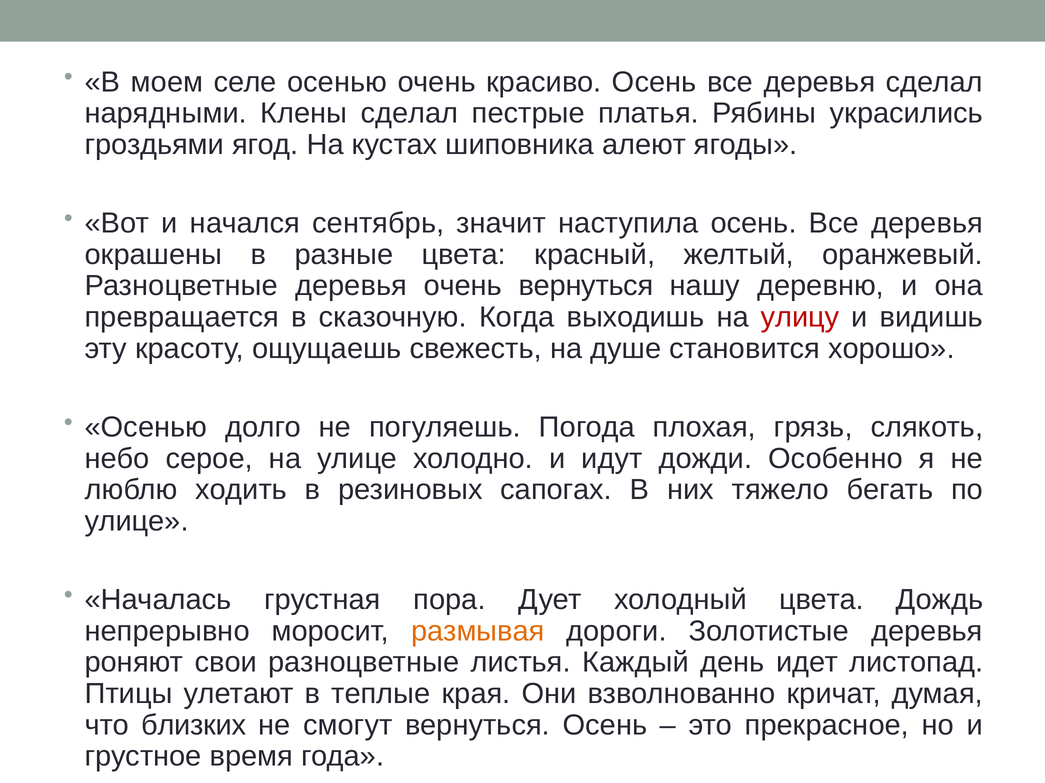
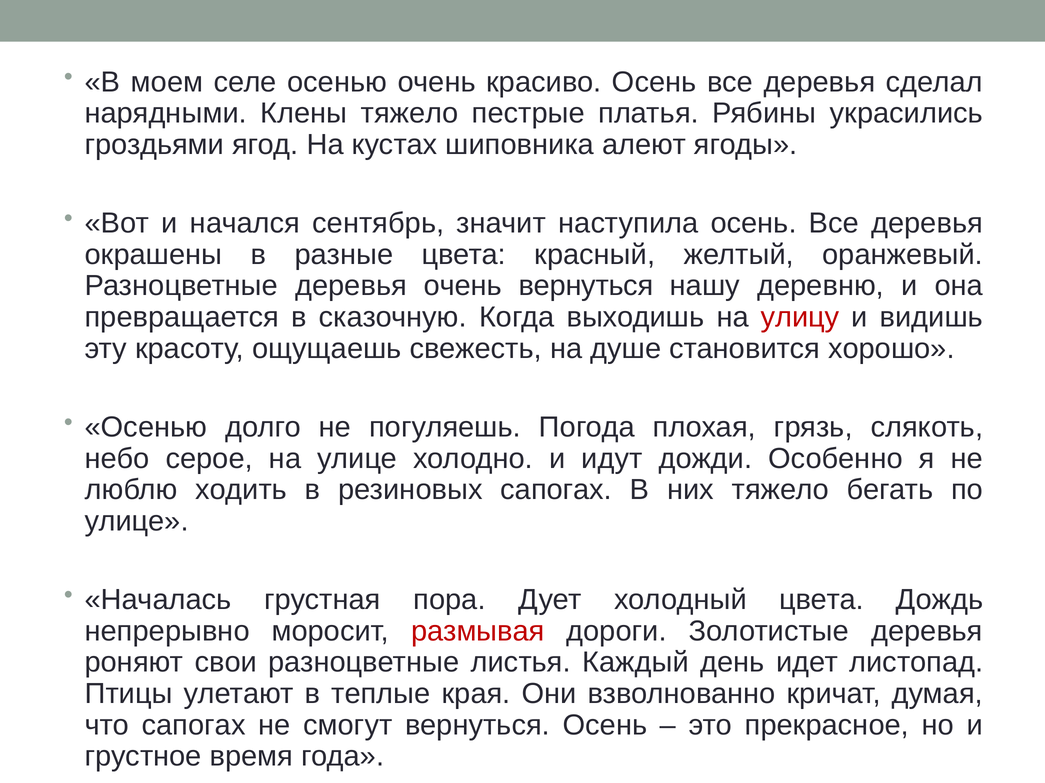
Клены сделал: сделал -> тяжело
размывая colour: orange -> red
что близких: близких -> сапогах
